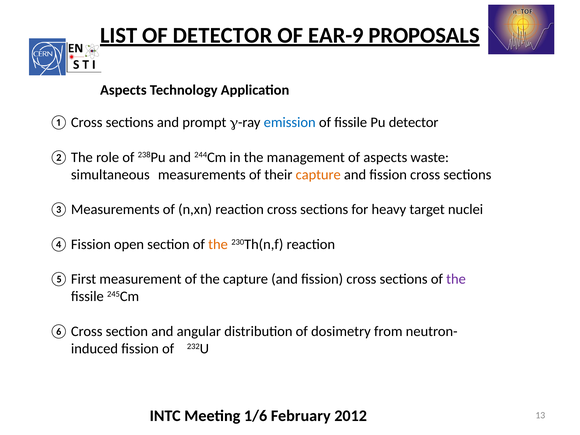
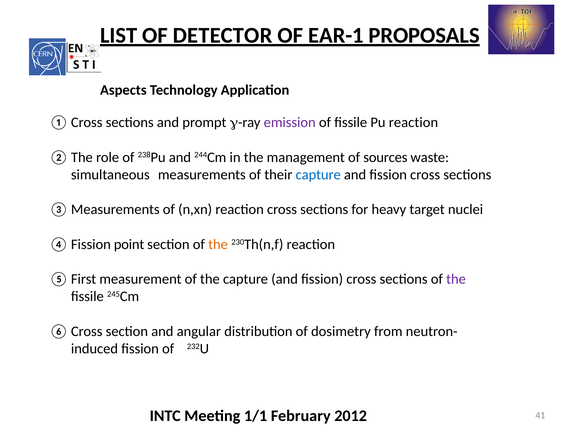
EAR-9: EAR-9 -> EAR-1
emission colour: blue -> purple
Pu detector: detector -> reaction
of aspects: aspects -> sources
capture at (318, 175) colour: orange -> blue
open: open -> point
1/6: 1/6 -> 1/1
13: 13 -> 41
